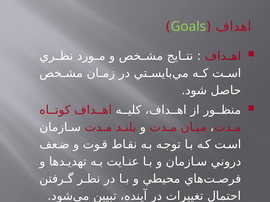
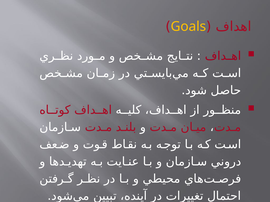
Goals colour: light green -> yellow
